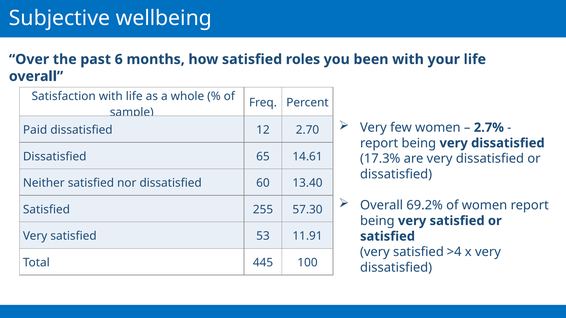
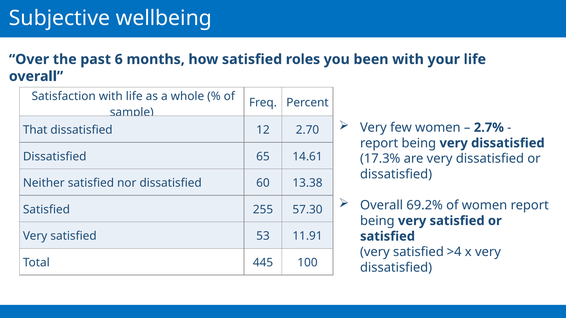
Paid: Paid -> That
13.40: 13.40 -> 13.38
